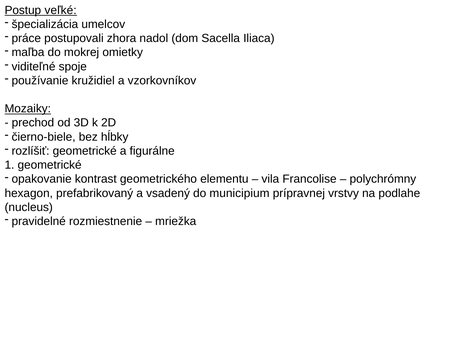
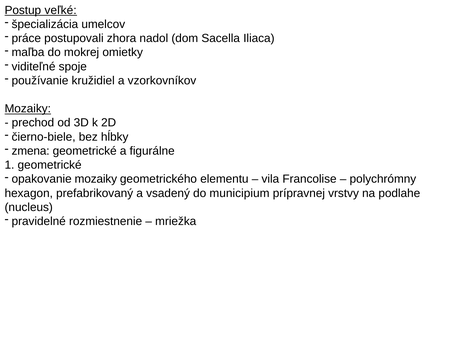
rozlíšiť: rozlíšiť -> zmena
opakovanie kontrast: kontrast -> mozaiky
